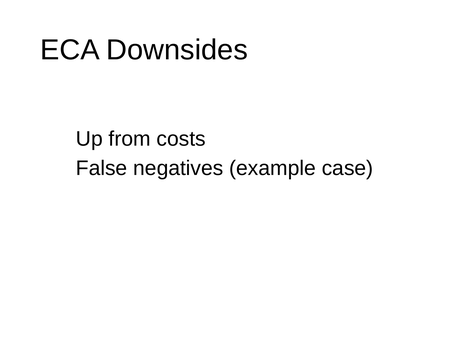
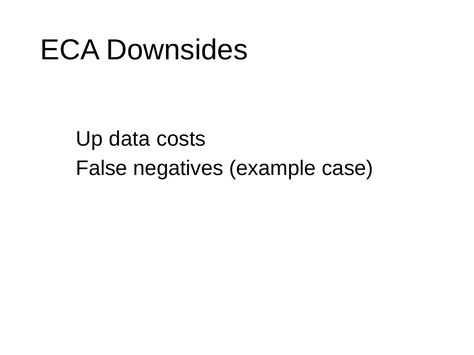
from: from -> data
